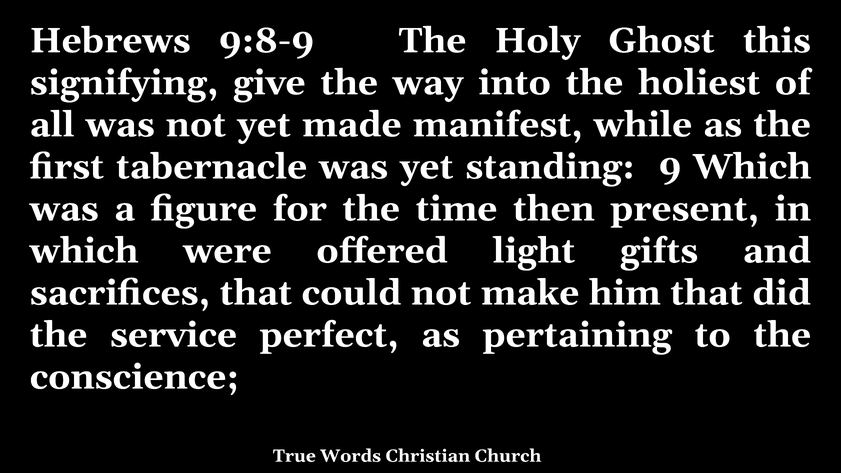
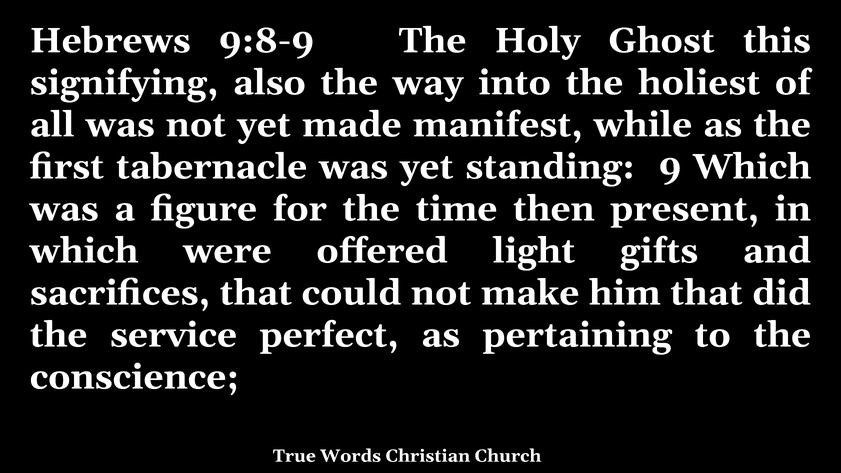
give: give -> also
